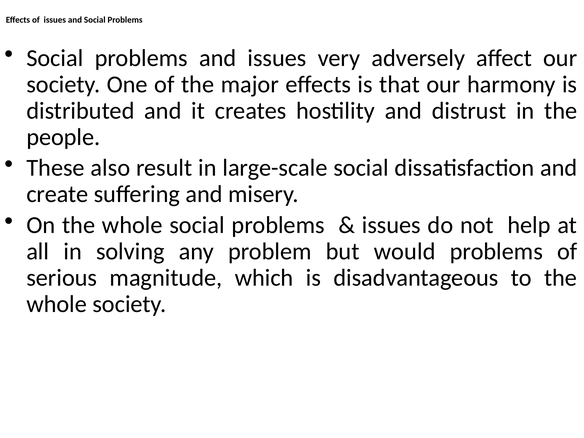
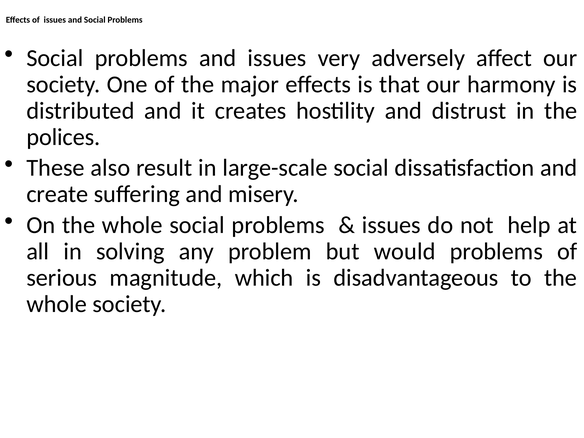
people: people -> polices
